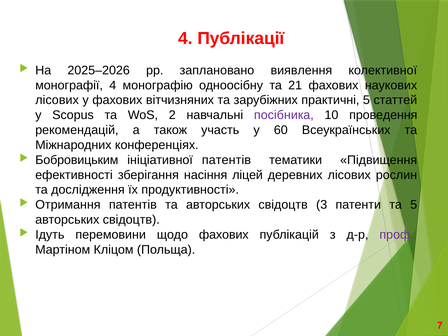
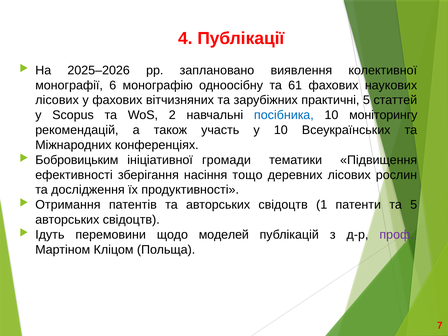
монографії 4: 4 -> 6
21: 21 -> 61
посібника colour: purple -> blue
проведення: проведення -> моніторингу
у 60: 60 -> 10
ініціативної патентів: патентів -> громади
ліцей: ліцей -> тощо
3: 3 -> 1
щодо фахових: фахових -> моделей
